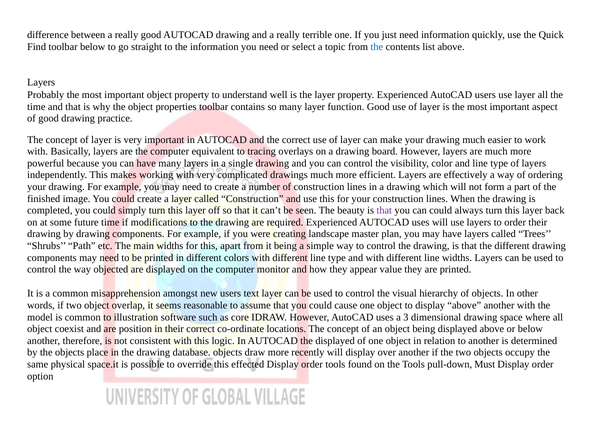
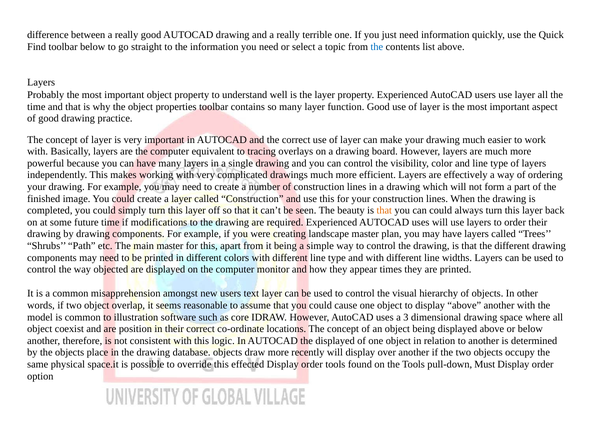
that at (384, 211) colour: purple -> orange
main widths: widths -> master
value: value -> times
